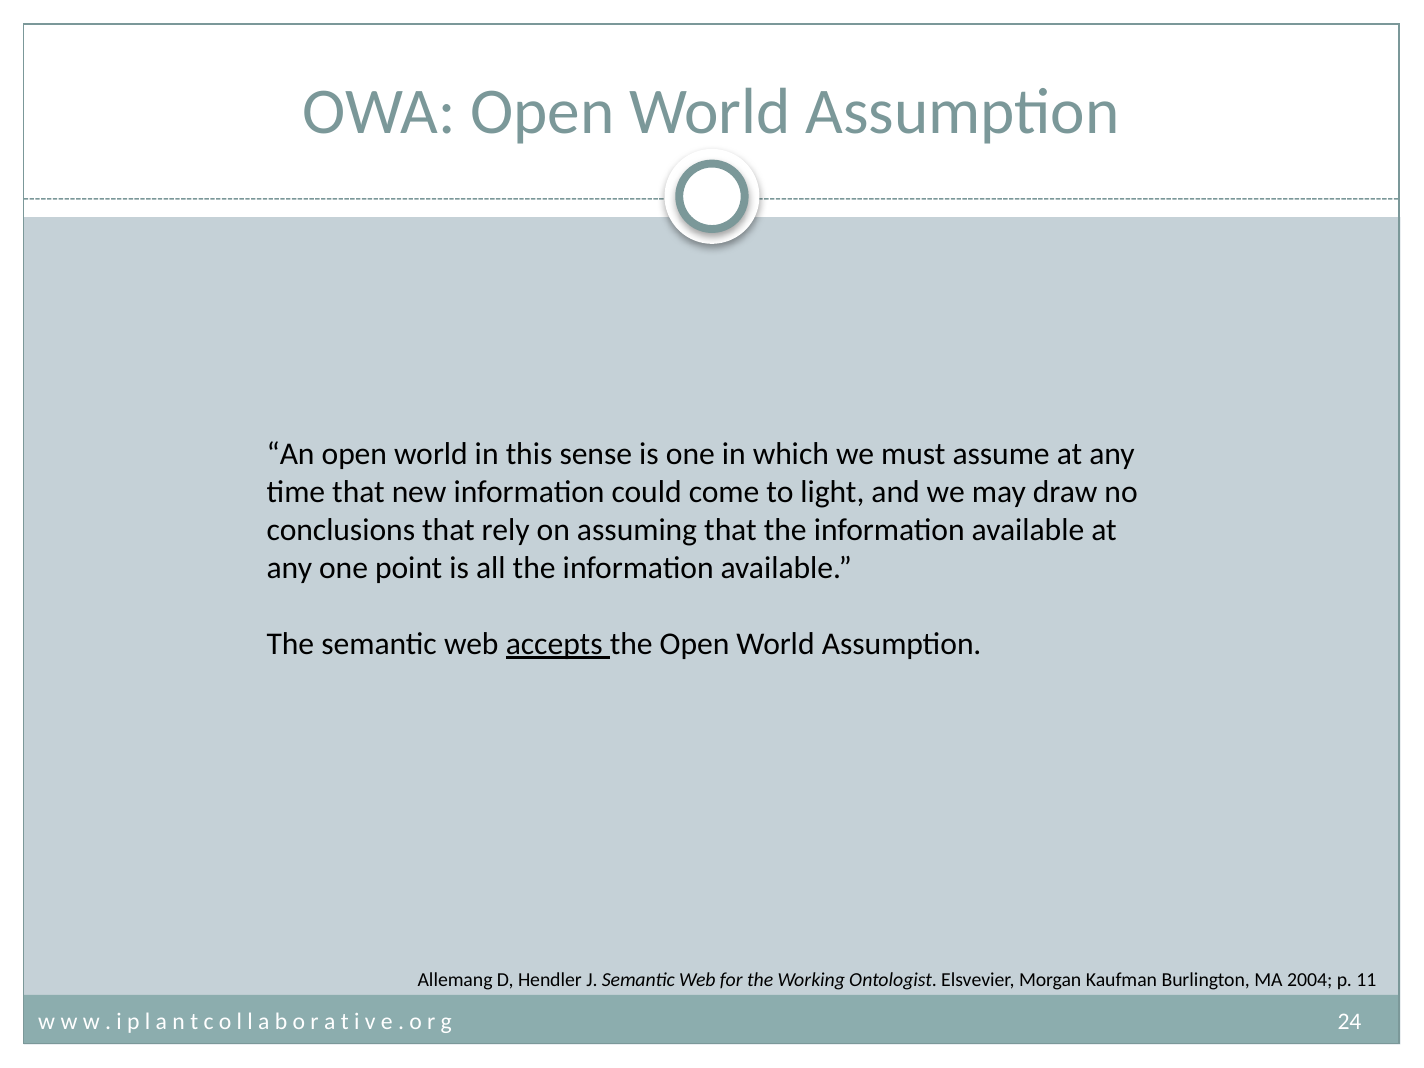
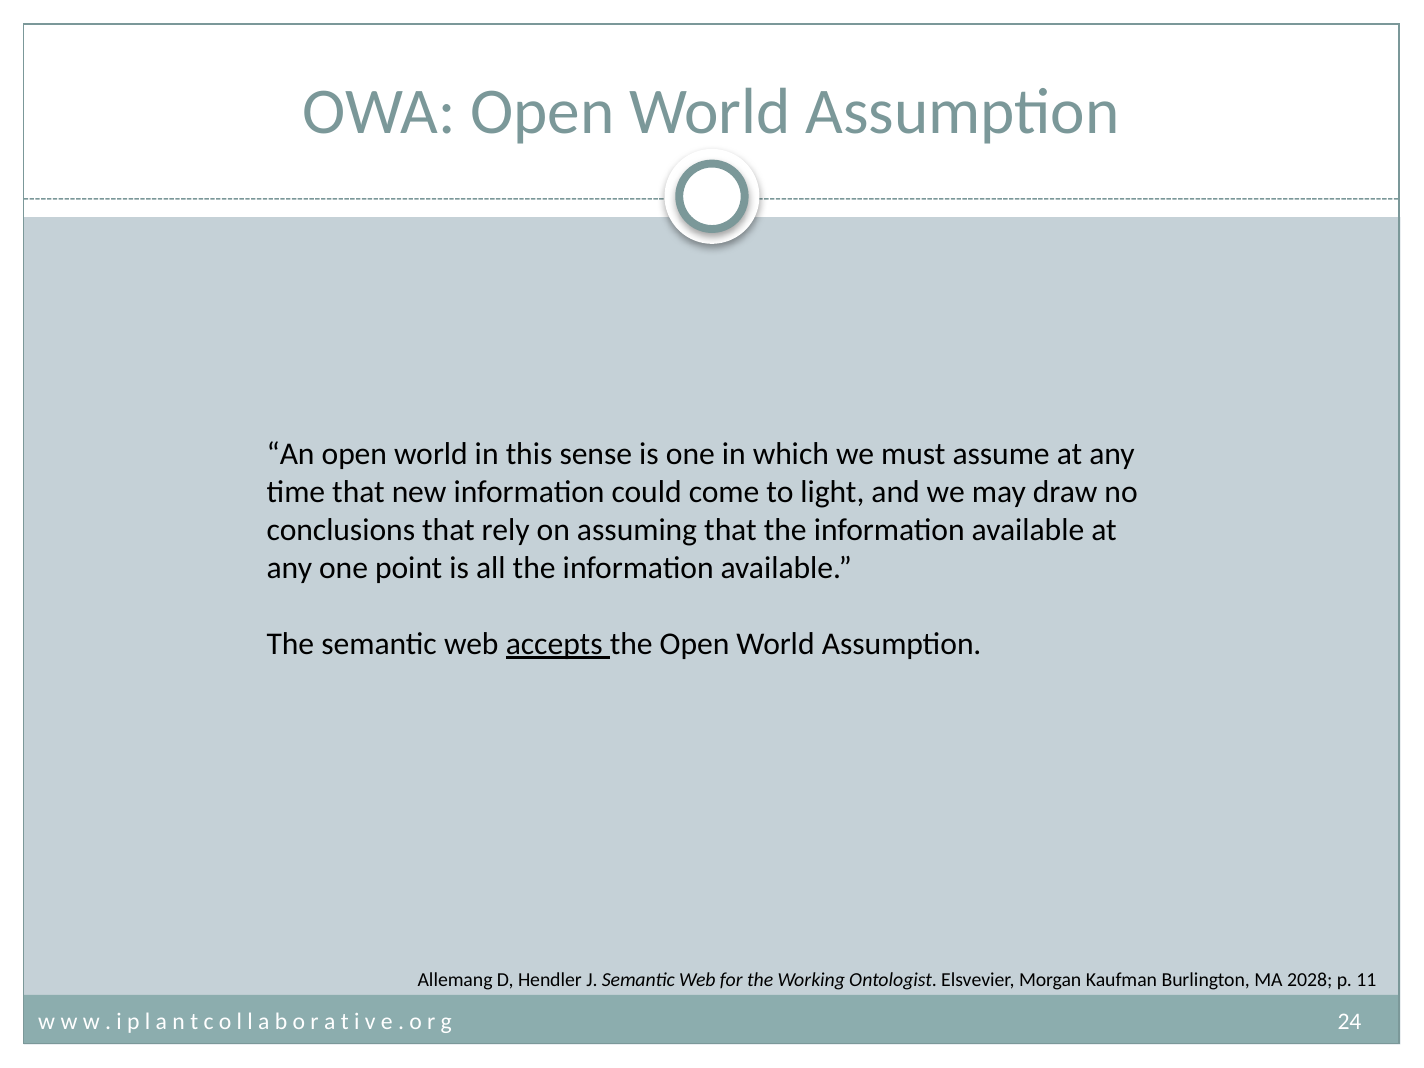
2004: 2004 -> 2028
